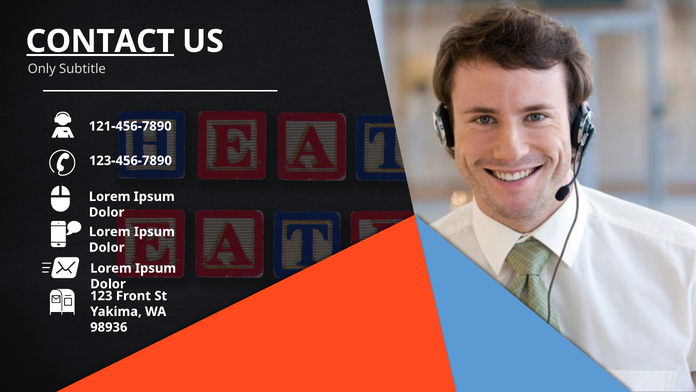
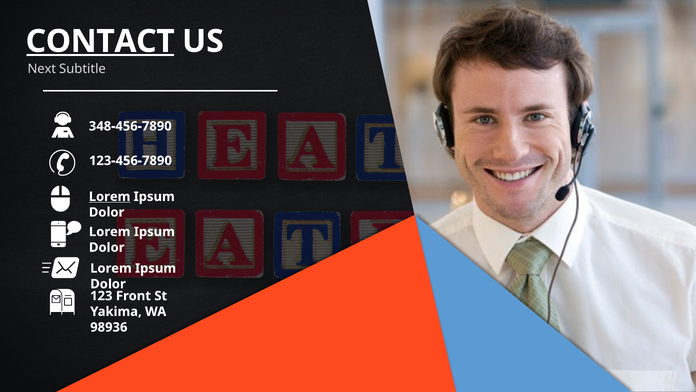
Only: Only -> Next
121-456-7890: 121-456-7890 -> 348-456-7890
Lorem at (110, 196) underline: none -> present
